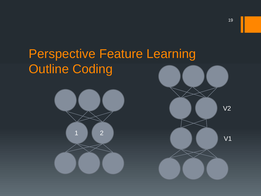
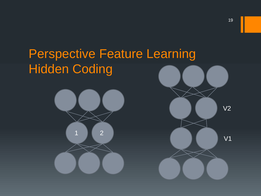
Outline: Outline -> Hidden
